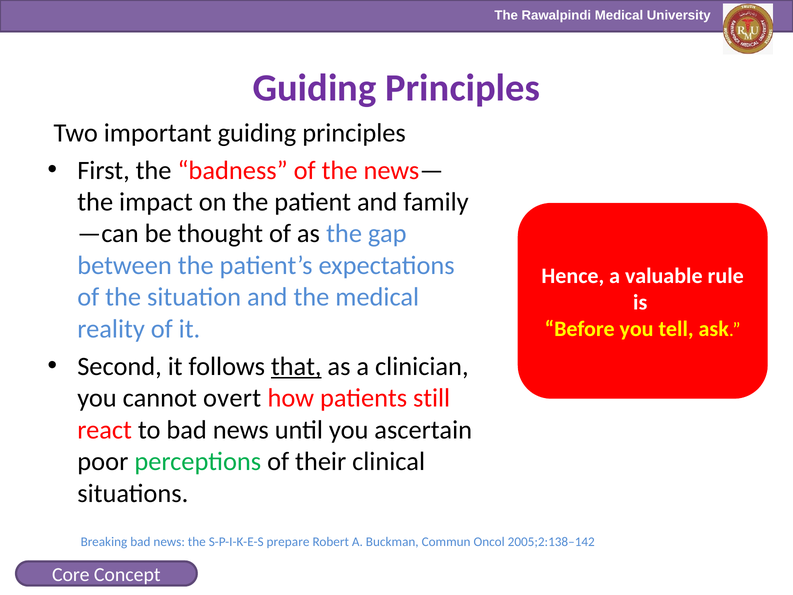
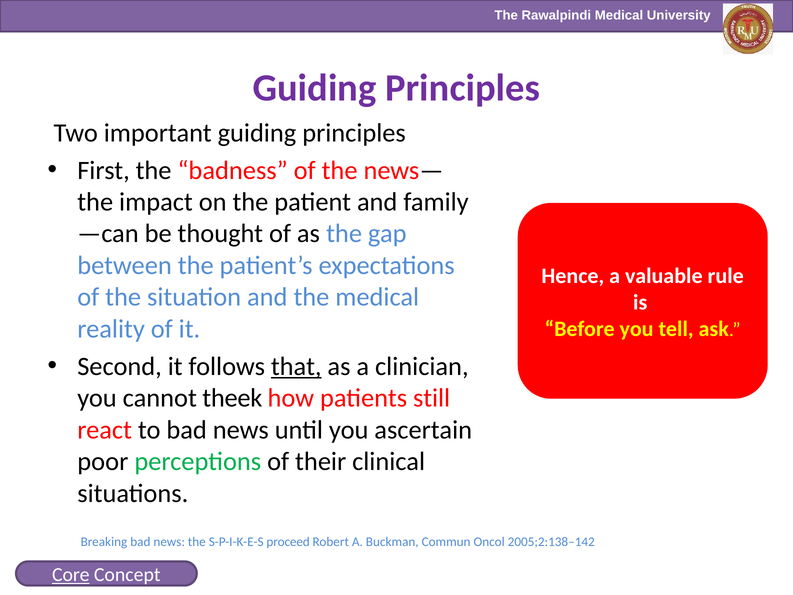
overt: overt -> theek
prepare: prepare -> proceed
Core underline: none -> present
